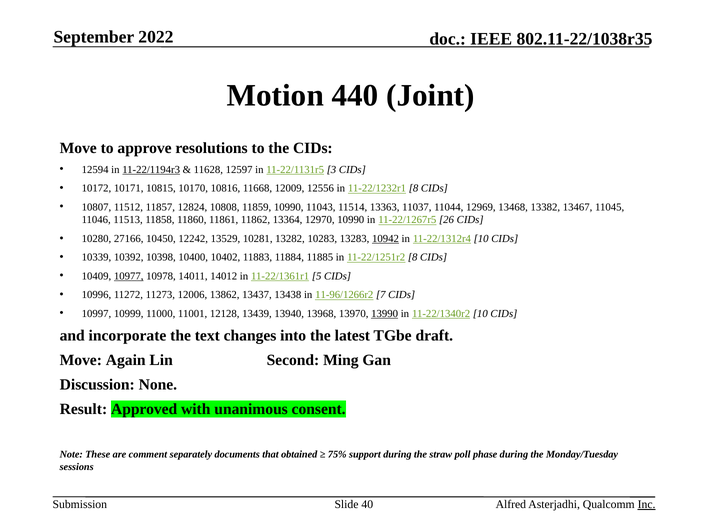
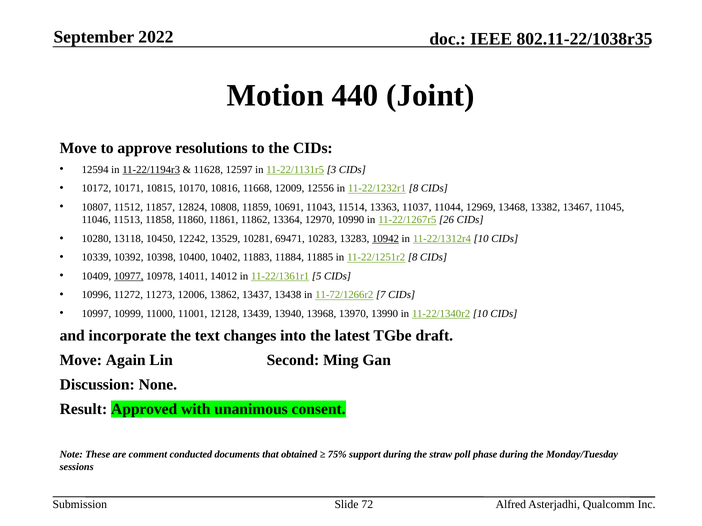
11859 10990: 10990 -> 10691
27166: 27166 -> 13118
13282: 13282 -> 69471
11-96/1266r2: 11-96/1266r2 -> 11-72/1266r2
13990 underline: present -> none
separately: separately -> conducted
40: 40 -> 72
Inc underline: present -> none
